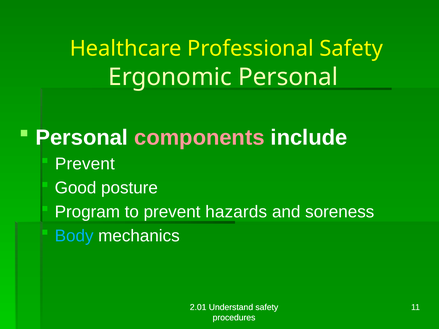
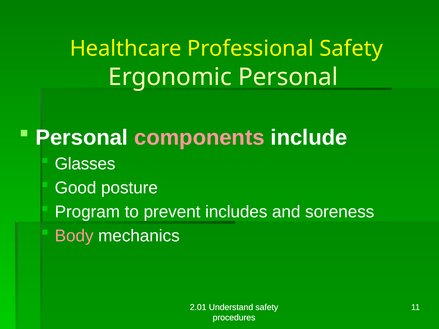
Prevent at (85, 164): Prevent -> Glasses
hazards: hazards -> includes
Body colour: light blue -> pink
